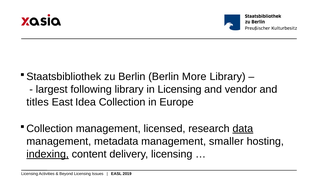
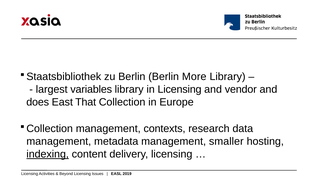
following: following -> variables
titles: titles -> does
Idea: Idea -> That
licensed: licensed -> contexts
data underline: present -> none
